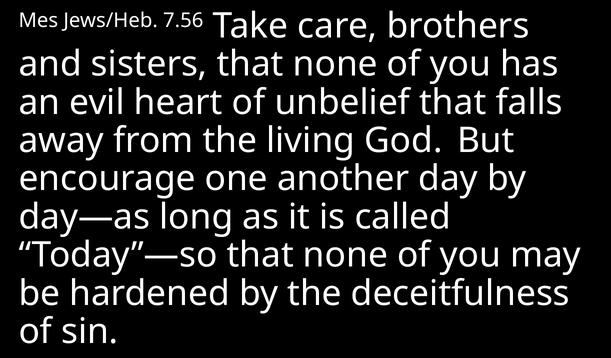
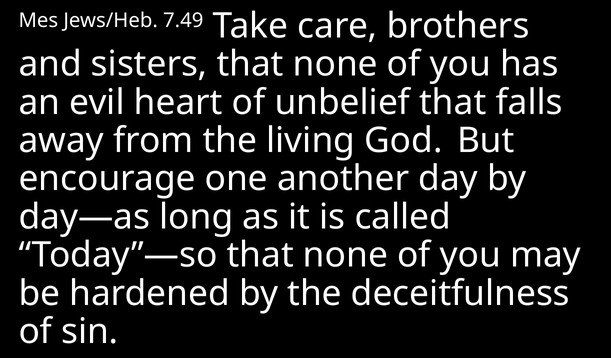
7.56: 7.56 -> 7.49
